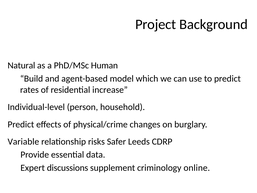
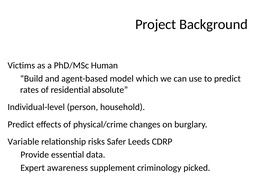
Natural: Natural -> Victims
increase: increase -> absolute
discussions: discussions -> awareness
online: online -> picked
